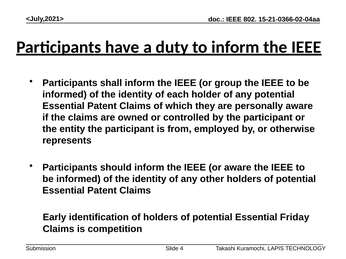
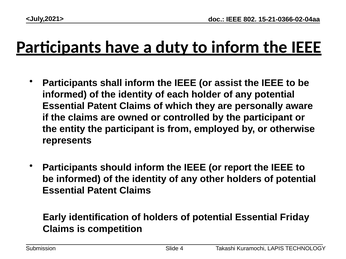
group: group -> assist
or aware: aware -> report
